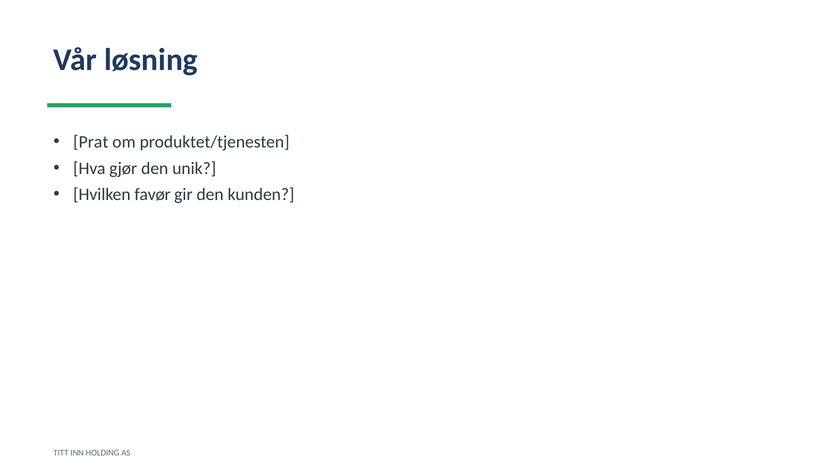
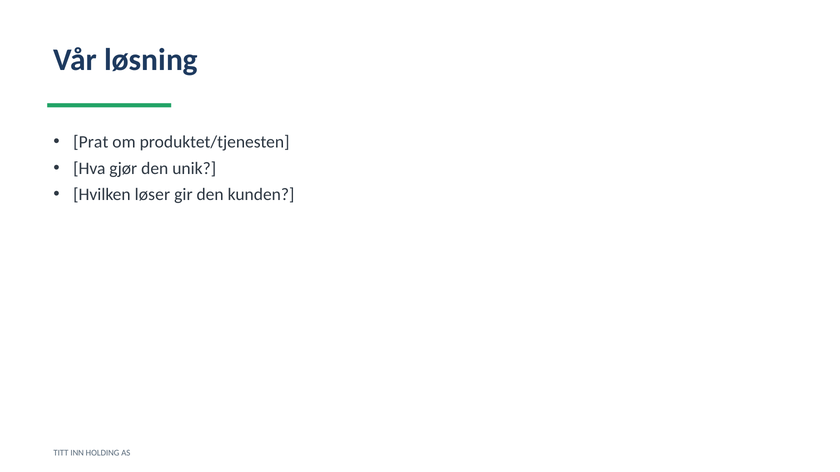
favør: favør -> løser
